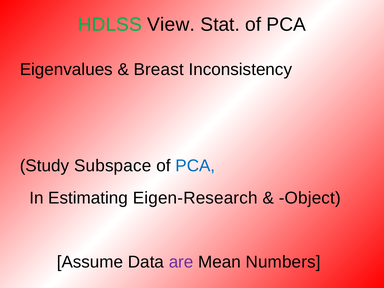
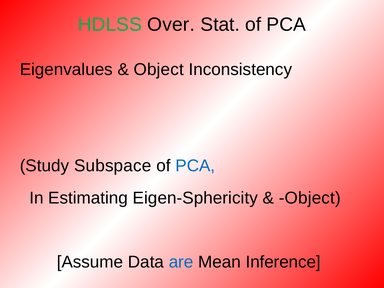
View: View -> Over
Breast at (159, 70): Breast -> Object
Eigen-Research: Eigen-Research -> Eigen-Sphericity
are colour: purple -> blue
Numbers: Numbers -> Inference
